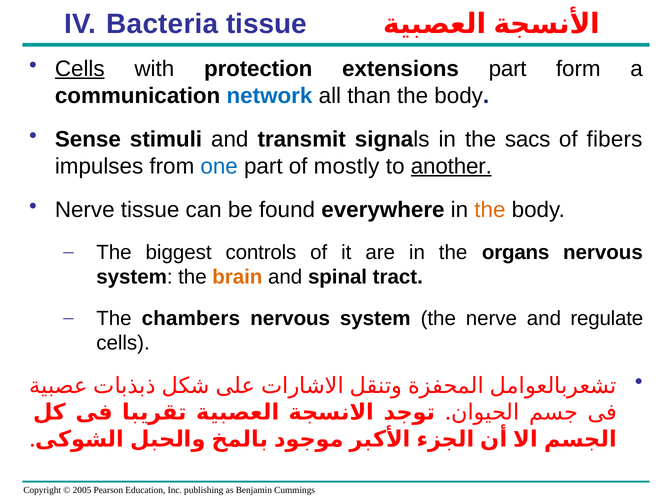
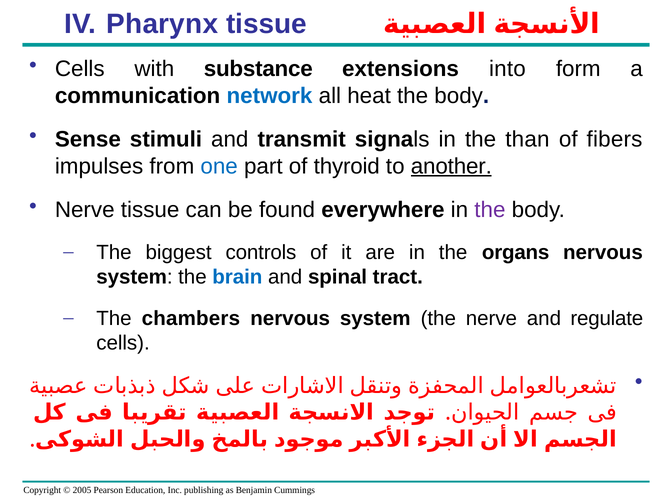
Bacteria: Bacteria -> Pharynx
Cells at (80, 69) underline: present -> none
protection: protection -> substance
extensions part: part -> into
than: than -> heat
sacs: sacs -> than
mostly: mostly -> thyroid
the at (490, 210) colour: orange -> purple
brain colour: orange -> blue
